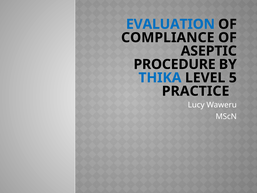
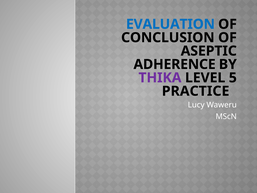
COMPLIANCE: COMPLIANCE -> CONCLUSION
PROCEDURE: PROCEDURE -> ADHERENCE
THIKA colour: blue -> purple
